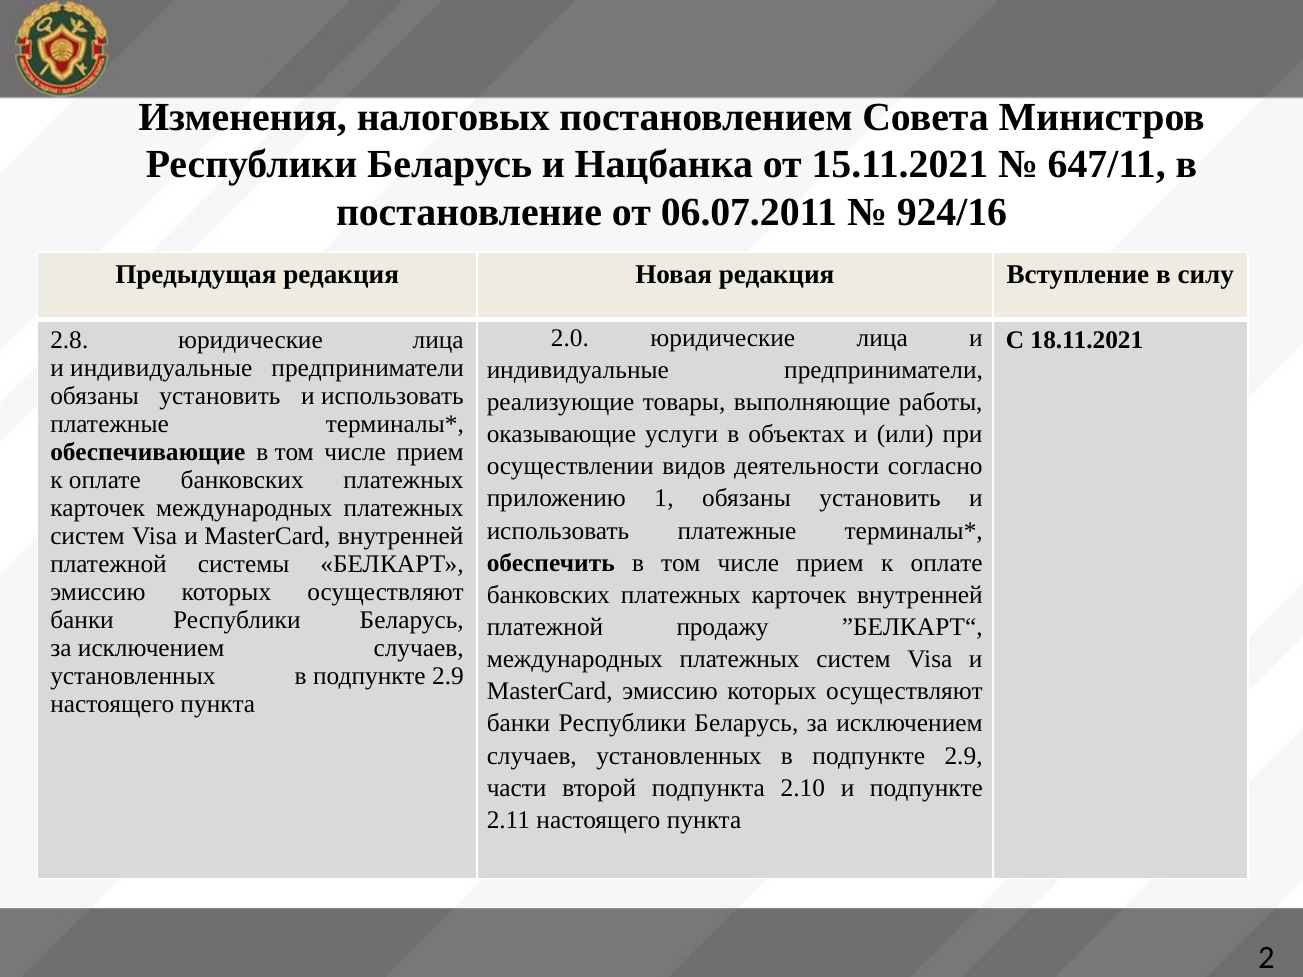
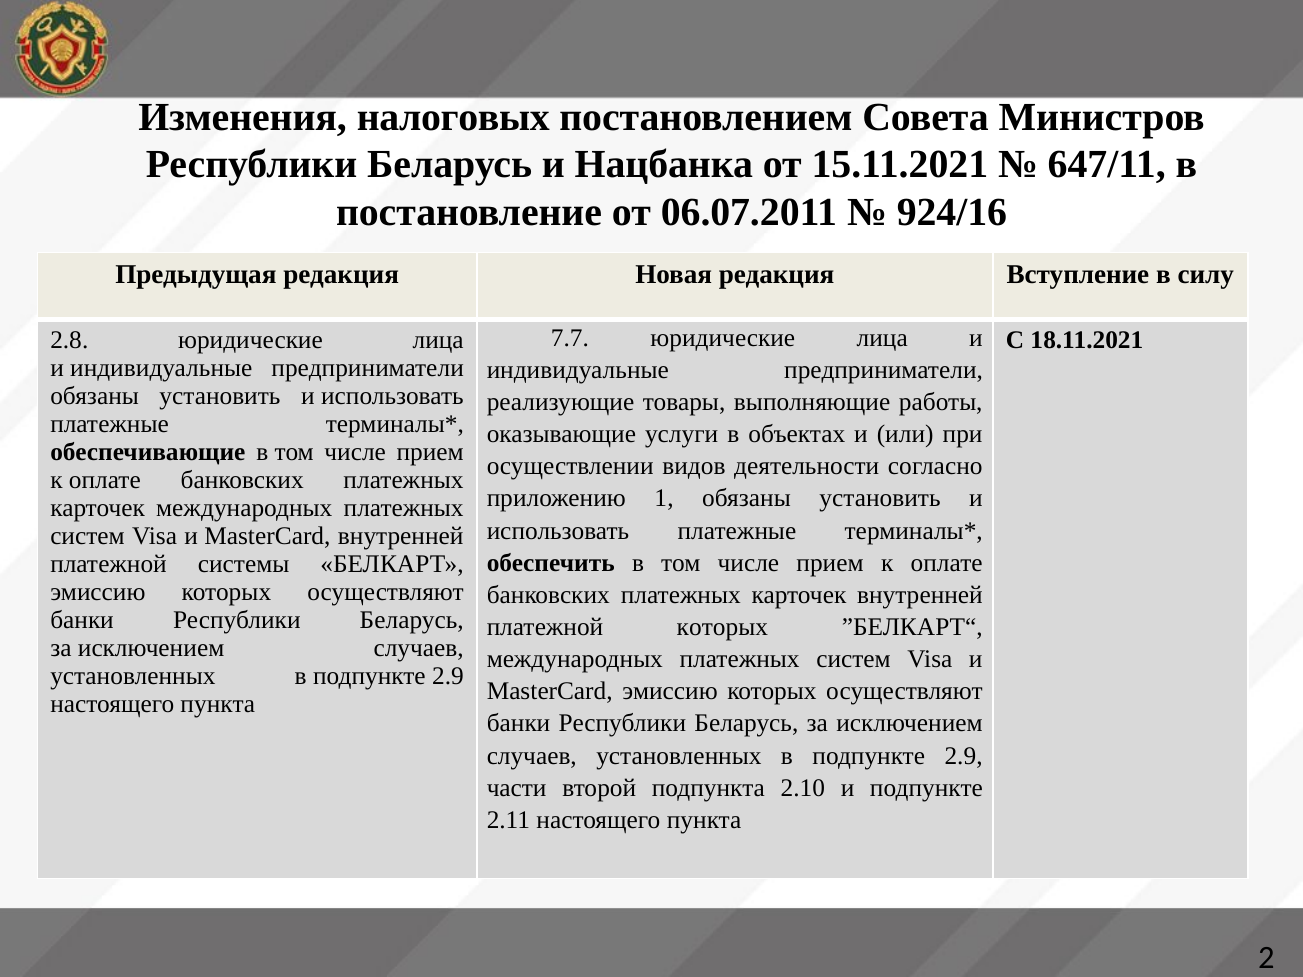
2.0: 2.0 -> 7.7
платежной продажу: продажу -> которых
